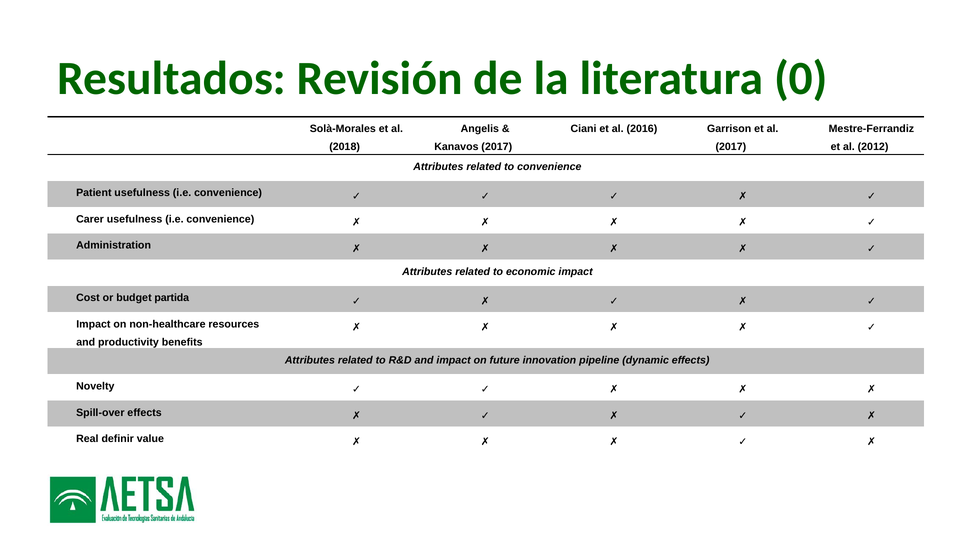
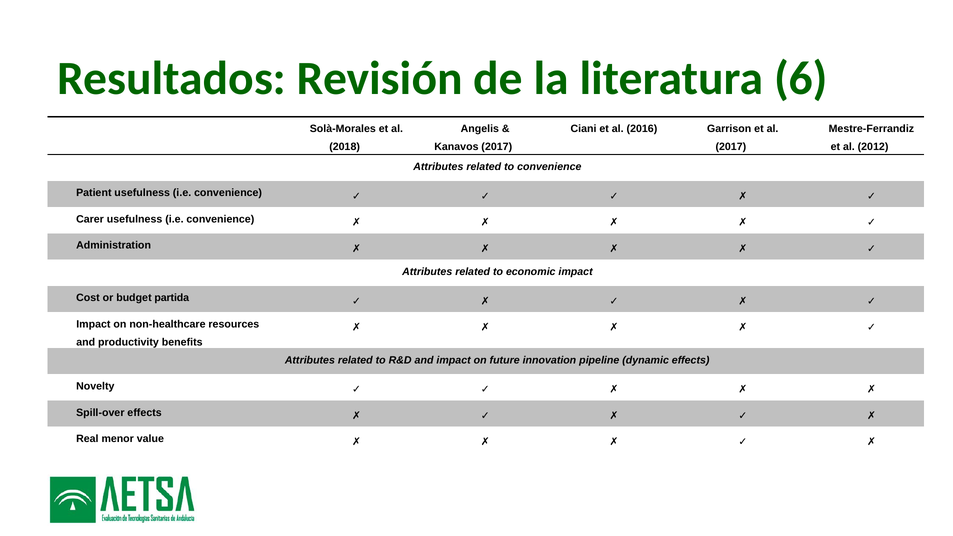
0: 0 -> 6
definir: definir -> menor
